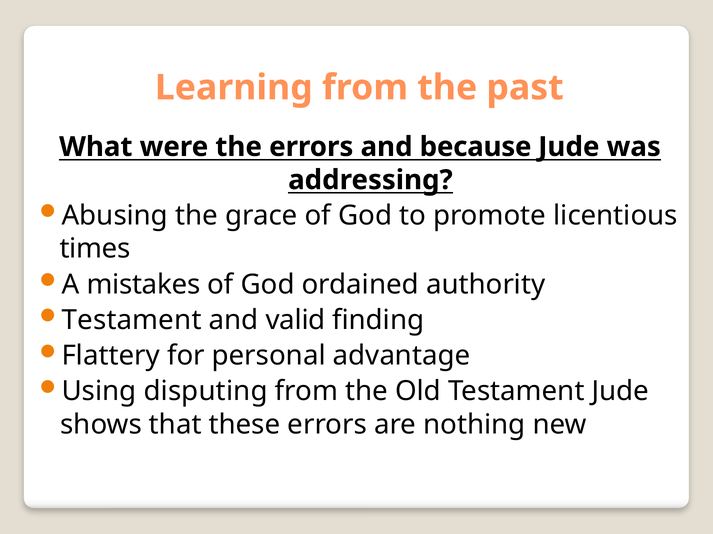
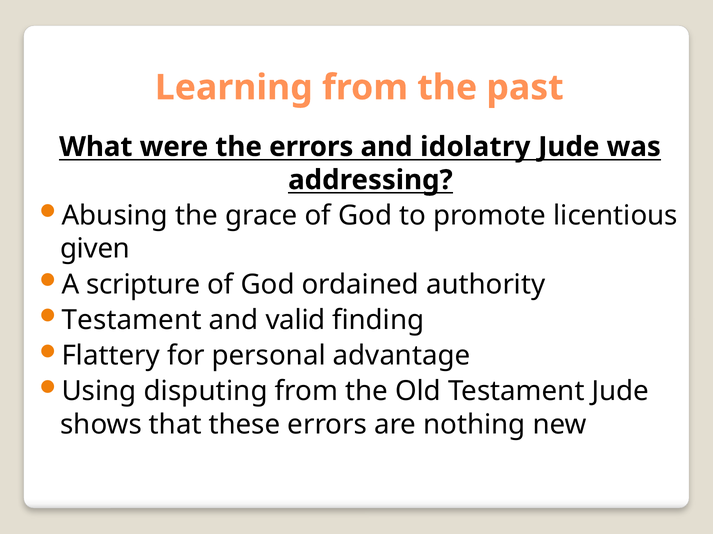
because: because -> idolatry
times: times -> given
mistakes: mistakes -> scripture
